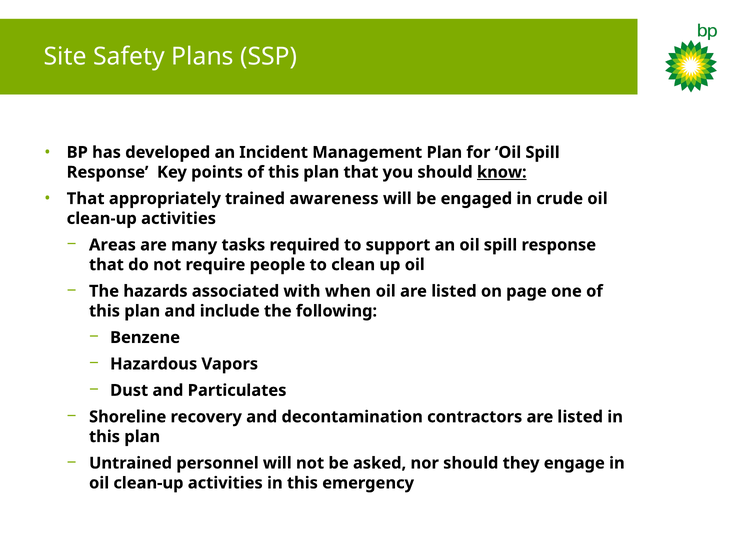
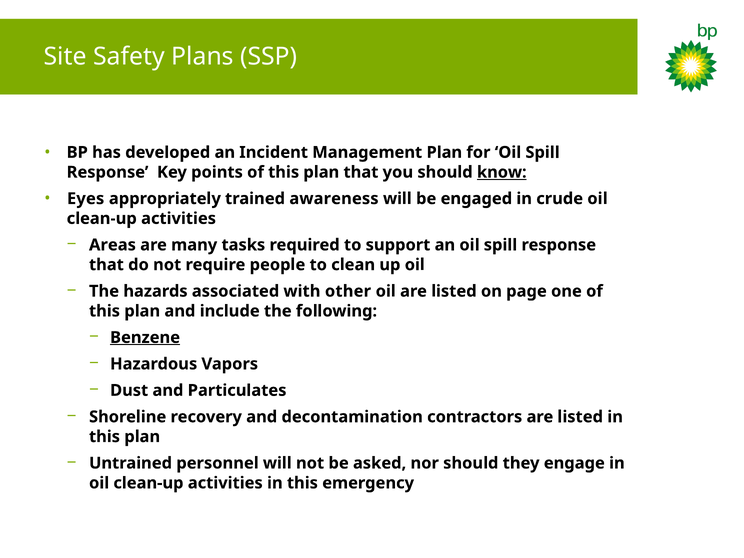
That at (86, 199): That -> Eyes
when: when -> other
Benzene underline: none -> present
